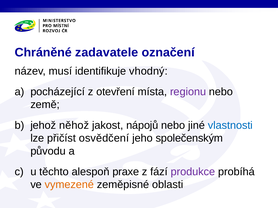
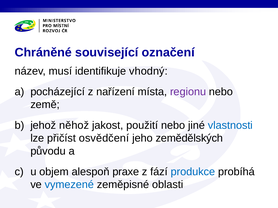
zadavatele: zadavatele -> související
otevření: otevření -> nařízení
nápojů: nápojů -> použití
společenským: společenským -> zemědělských
těchto: těchto -> objem
produkce colour: purple -> blue
vymezené colour: orange -> blue
